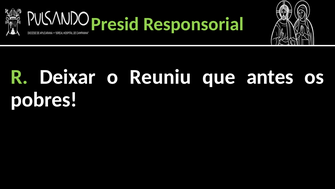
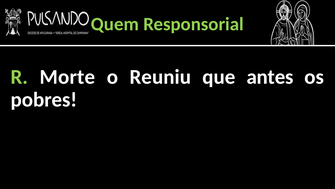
Presid: Presid -> Quem
Deixar: Deixar -> Morte
